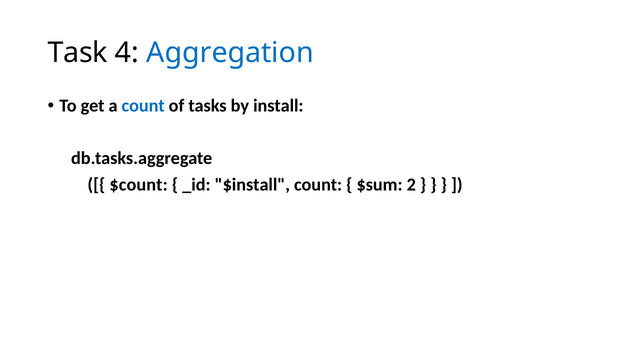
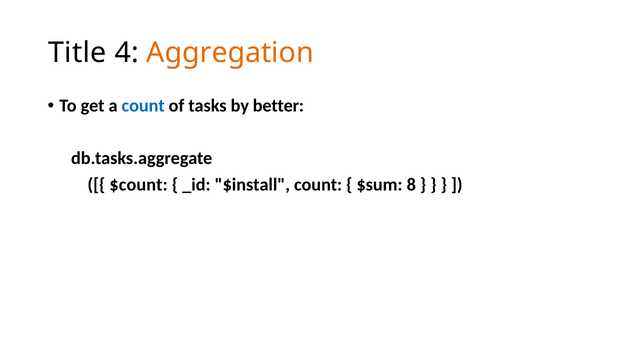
Task: Task -> Title
Aggregation colour: blue -> orange
install: install -> better
2: 2 -> 8
